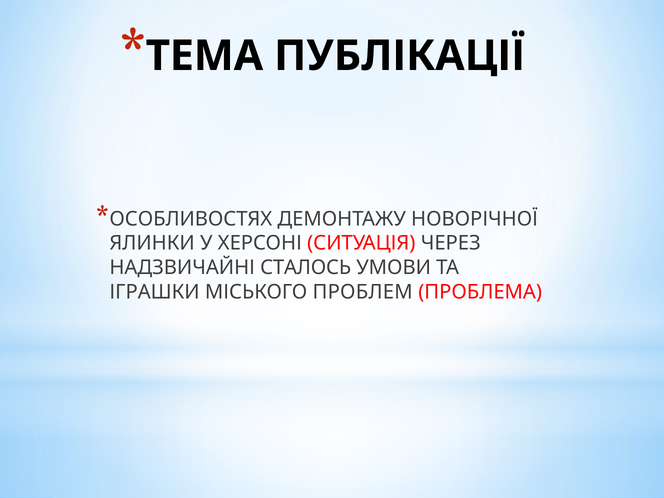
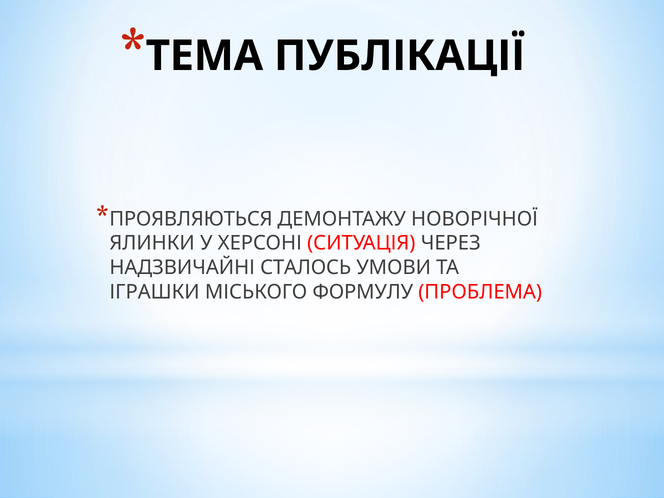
ОСОБЛИВОСТЯХ: ОСОБЛИВОСТЯХ -> ПРОЯВЛЯЮТЬСЯ
ПРОБЛЕМ: ПРОБЛЕМ -> ФОРМУЛУ
